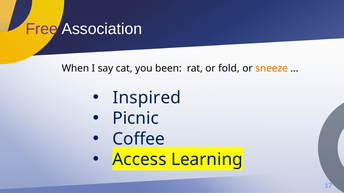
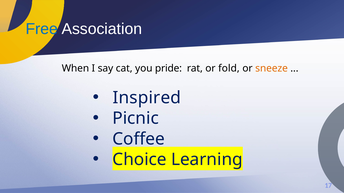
Free colour: purple -> blue
been: been -> pride
Access: Access -> Choice
